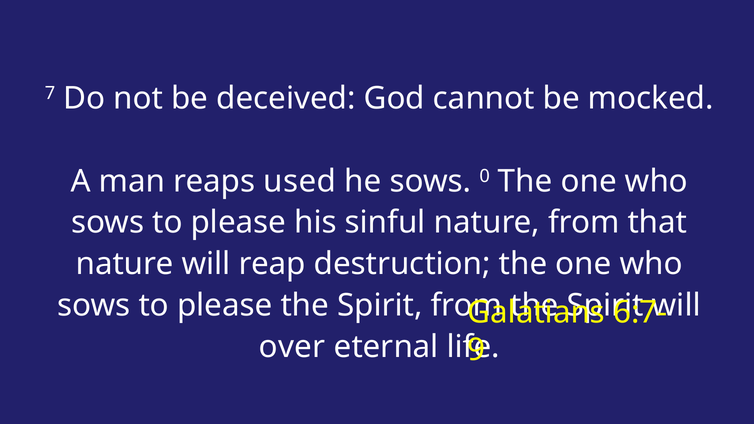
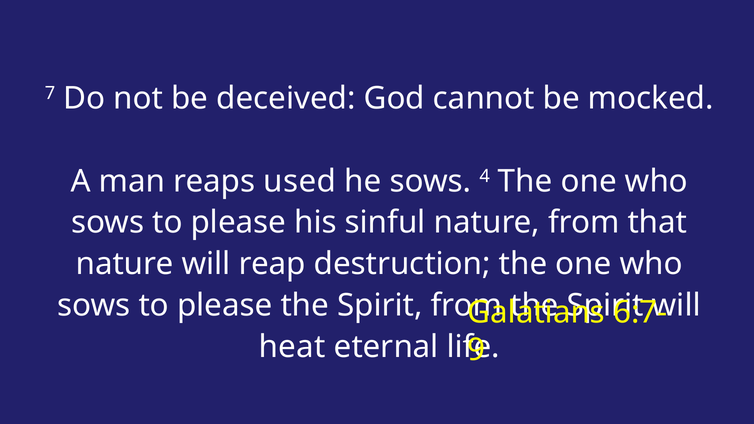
0: 0 -> 4
over: over -> heat
